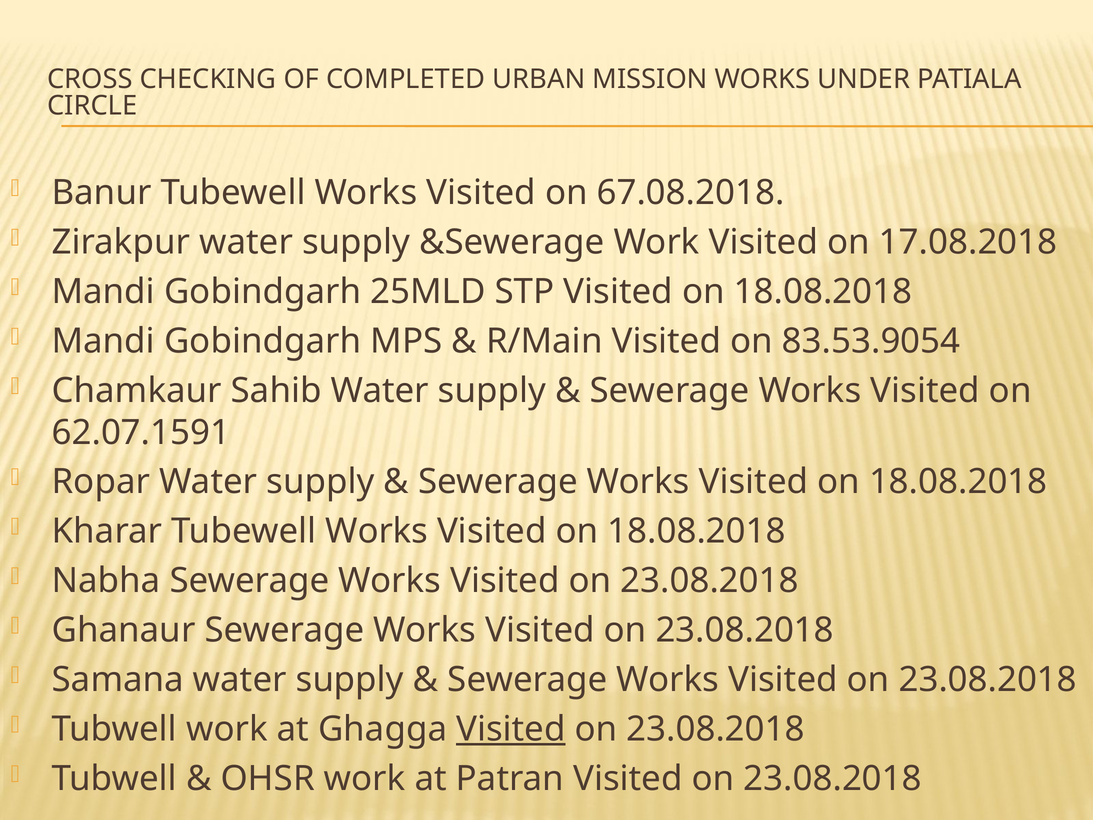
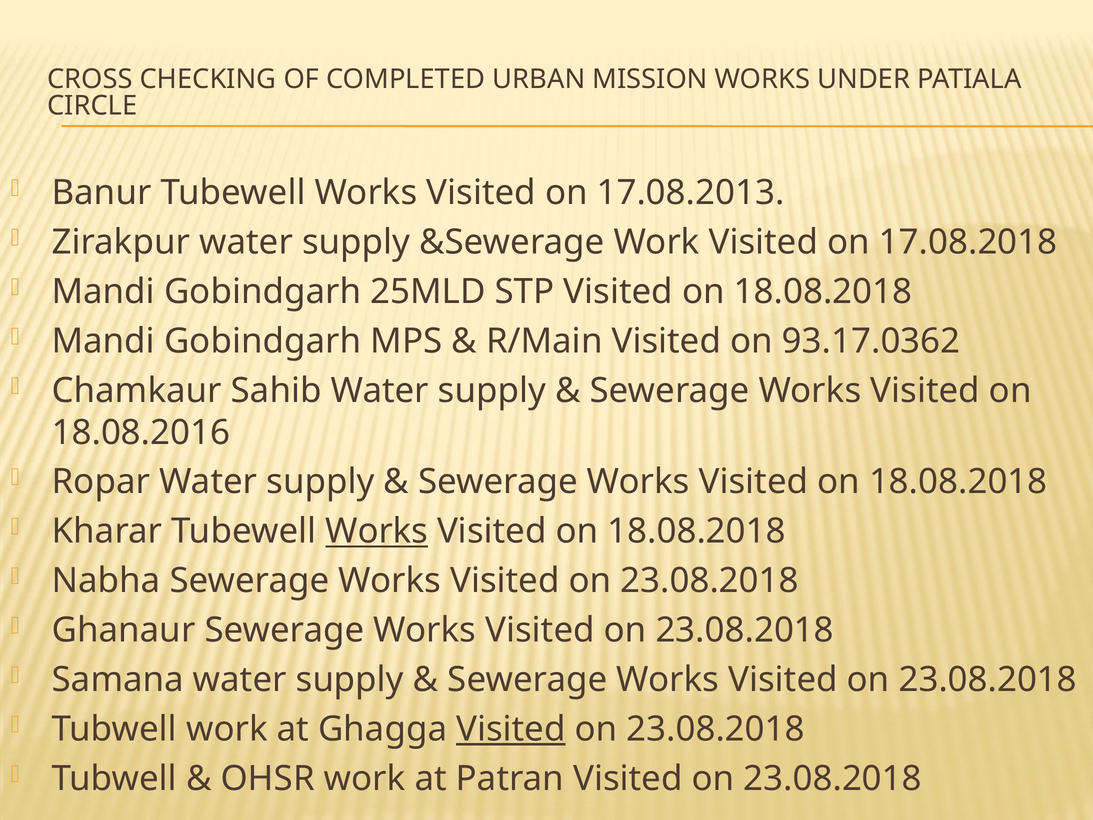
67.08.2018: 67.08.2018 -> 17.08.2013
83.53.9054: 83.53.9054 -> 93.17.0362
62.07.1591: 62.07.1591 -> 18.08.2016
Works at (377, 531) underline: none -> present
